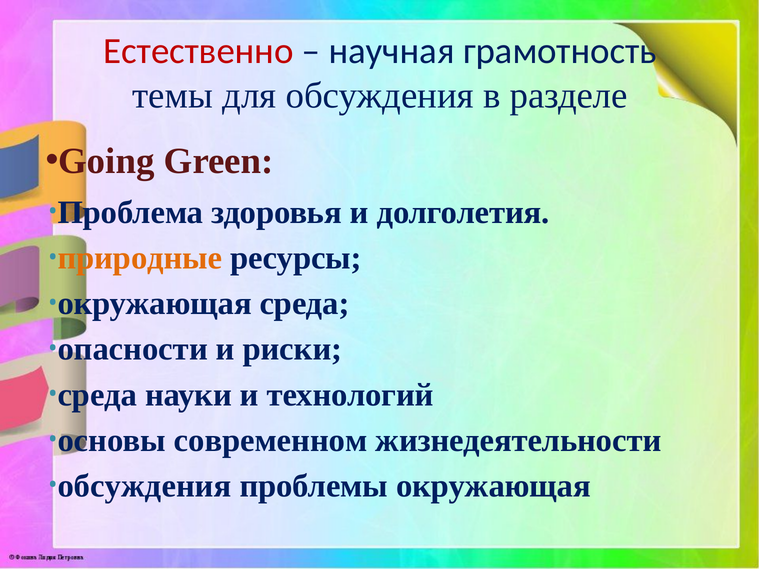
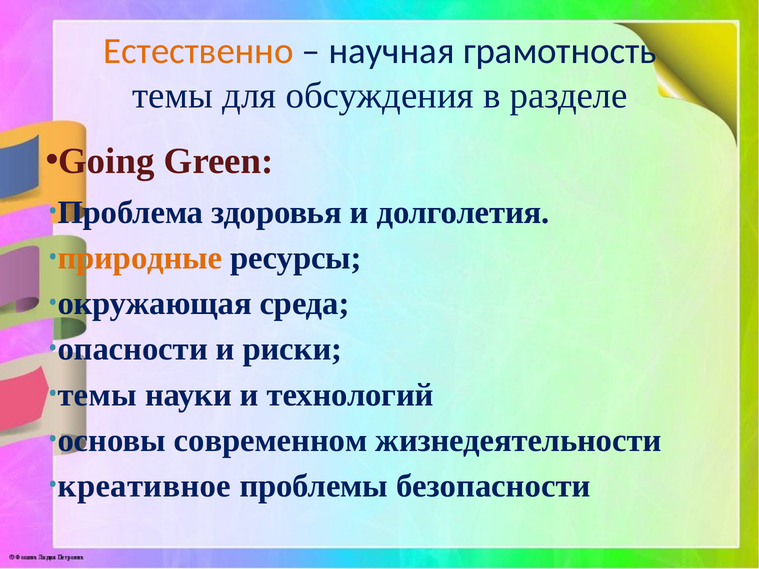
Естественно colour: red -> orange
среда at (97, 395): среда -> темы
обсуждения at (145, 486): обсуждения -> креативное
проблемы окружающая: окружающая -> безопасности
